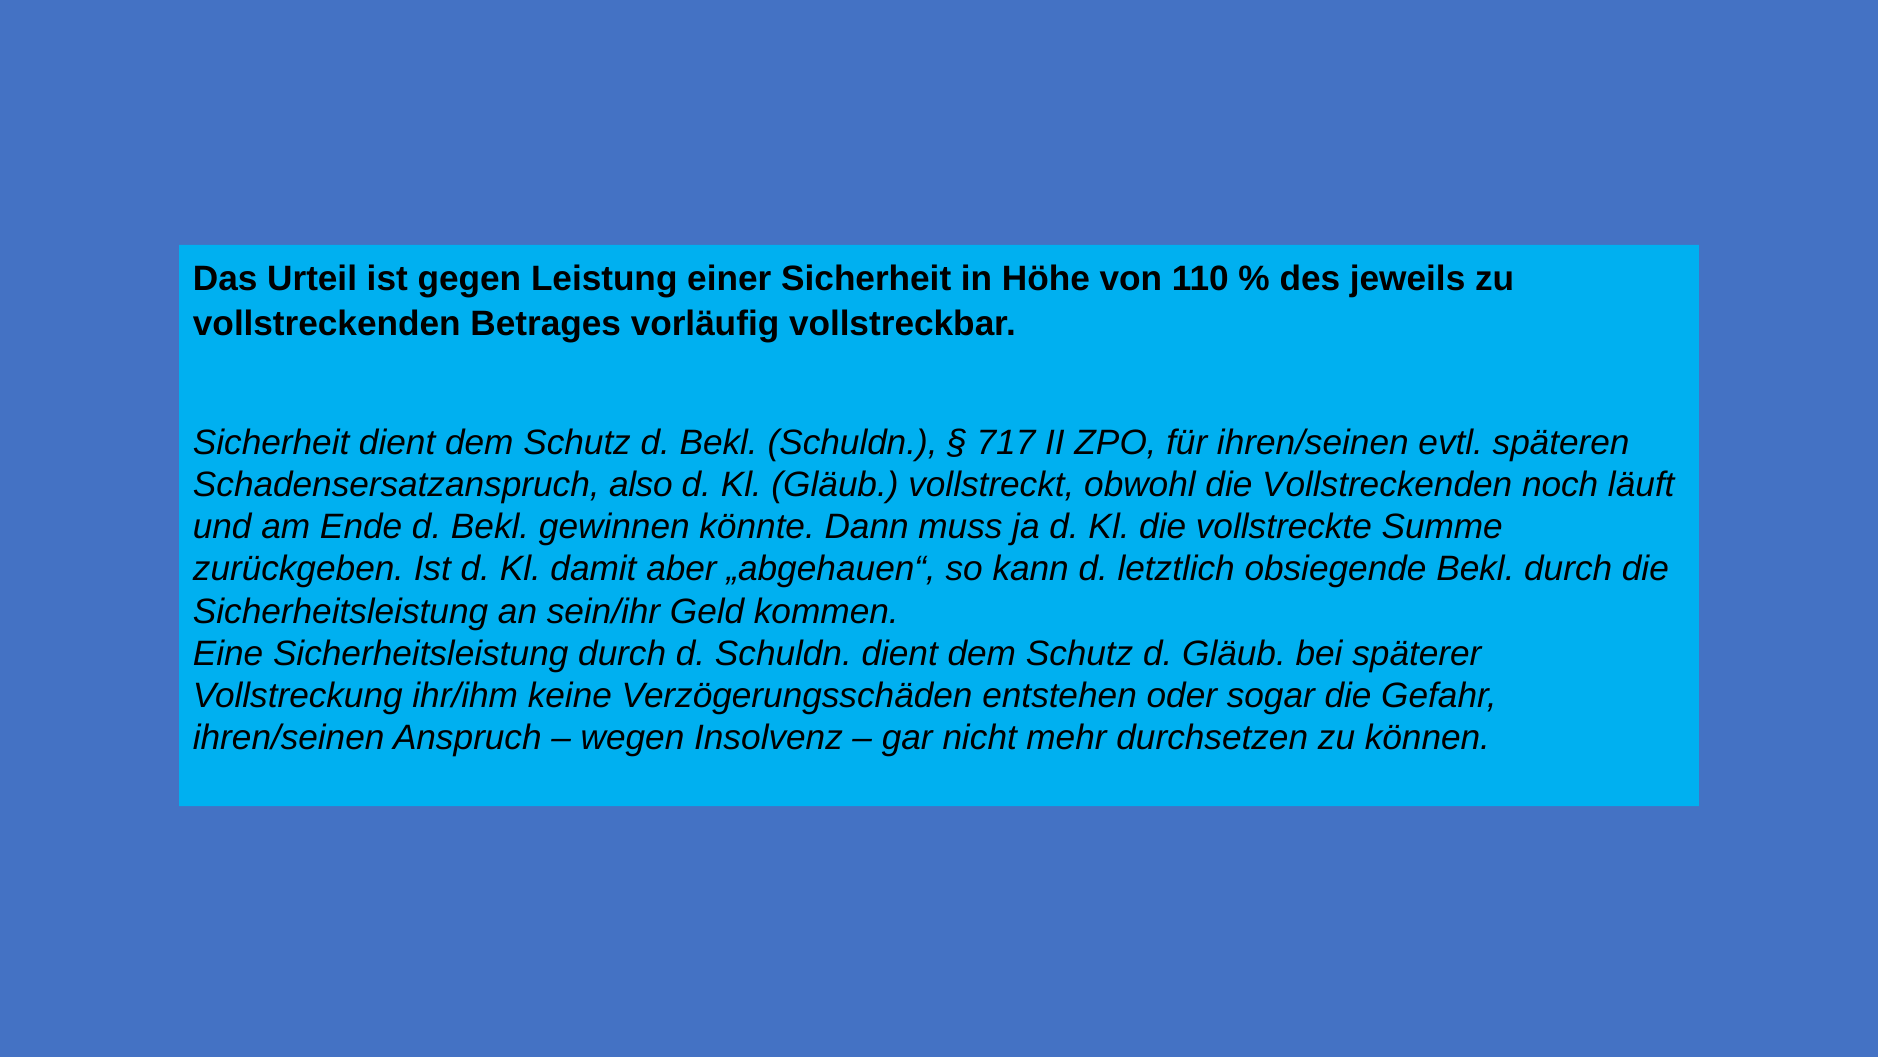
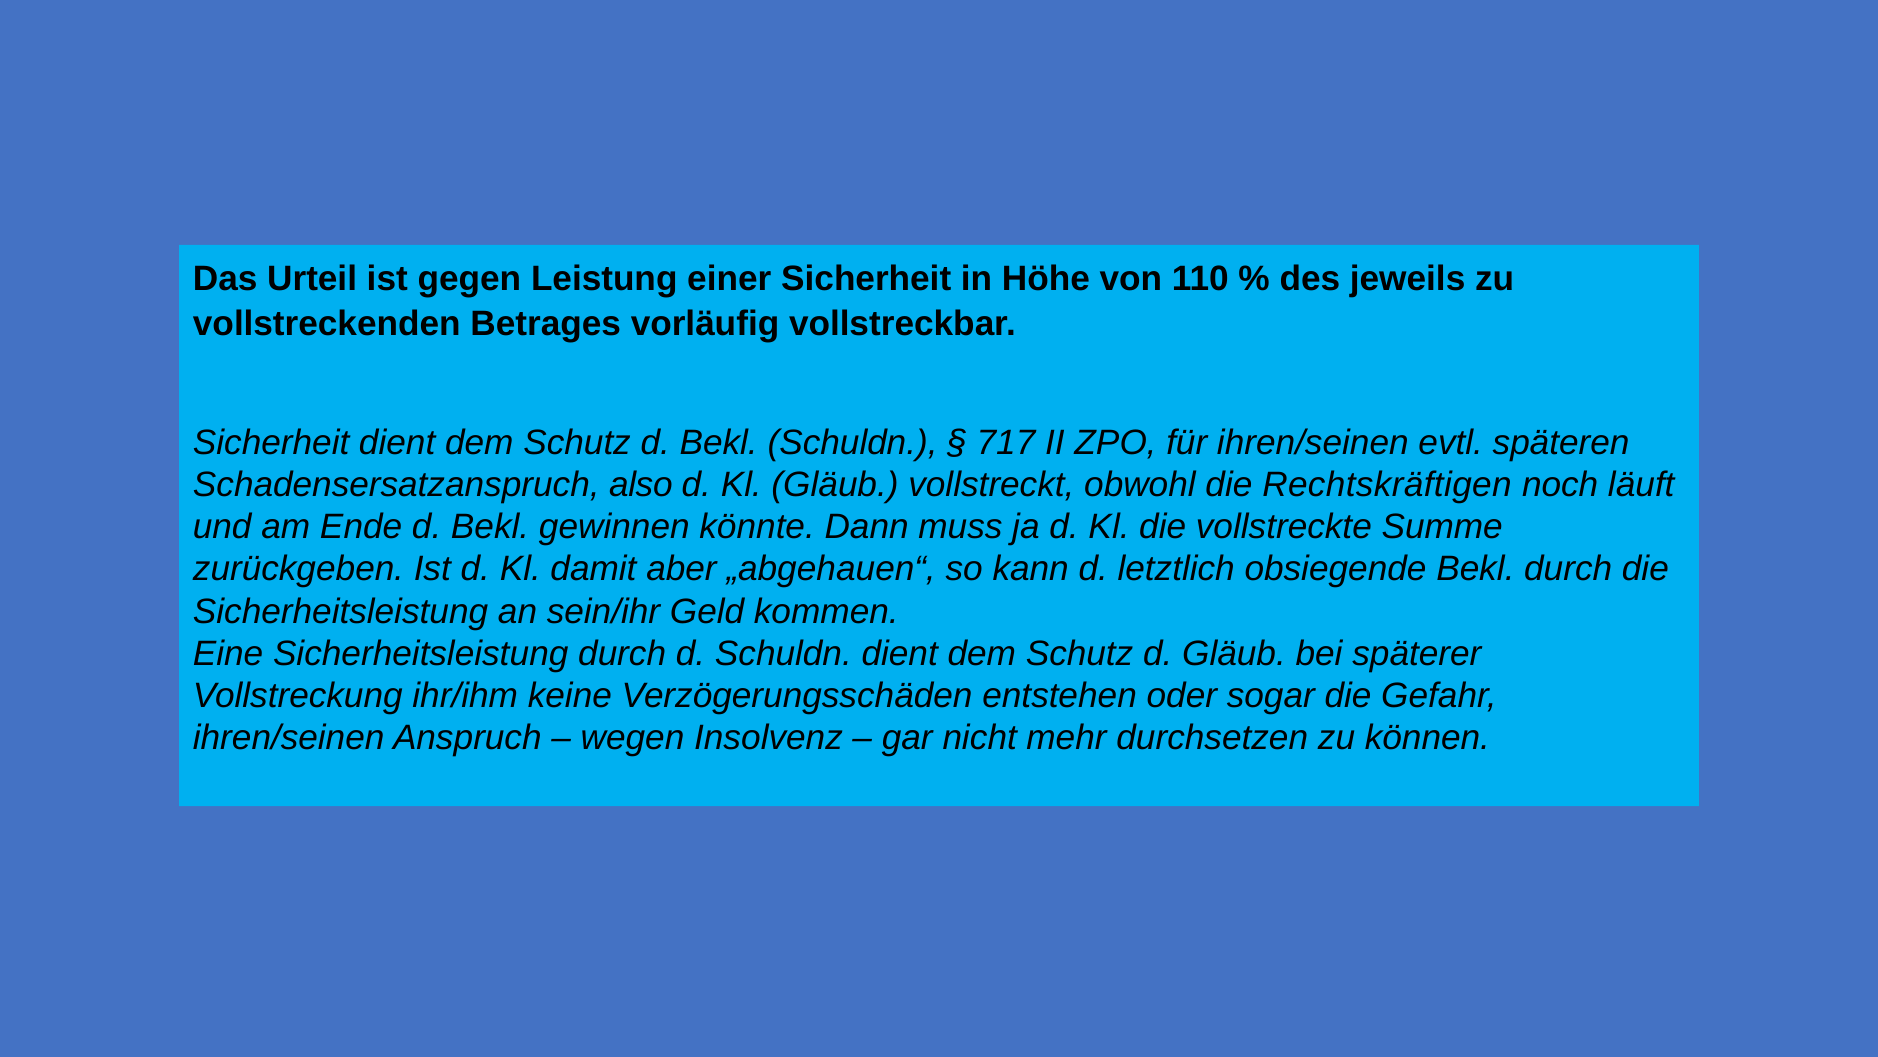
die Vollstreckenden: Vollstreckenden -> Rechtskräftigen
